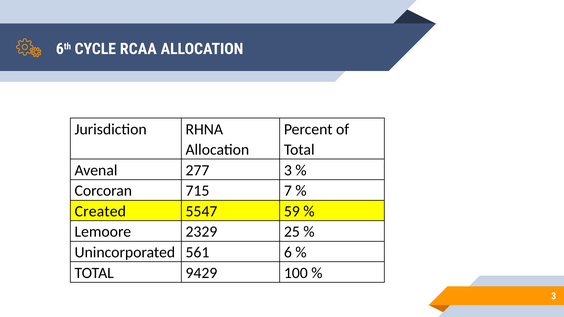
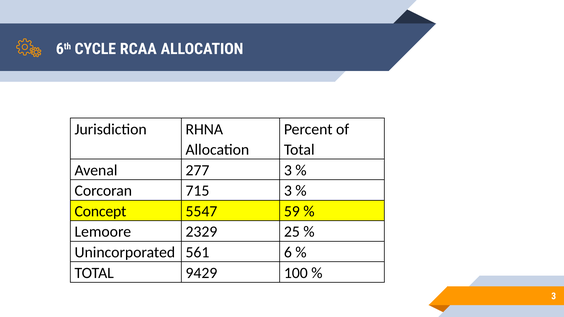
715 7: 7 -> 3
Created: Created -> Concept
